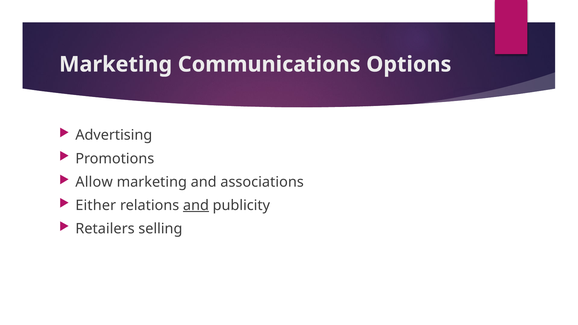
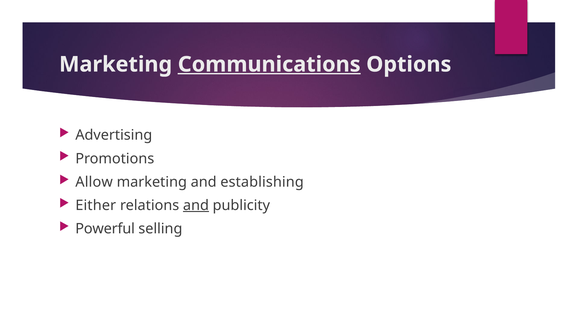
Communications underline: none -> present
associations: associations -> establishing
Retailers: Retailers -> Powerful
